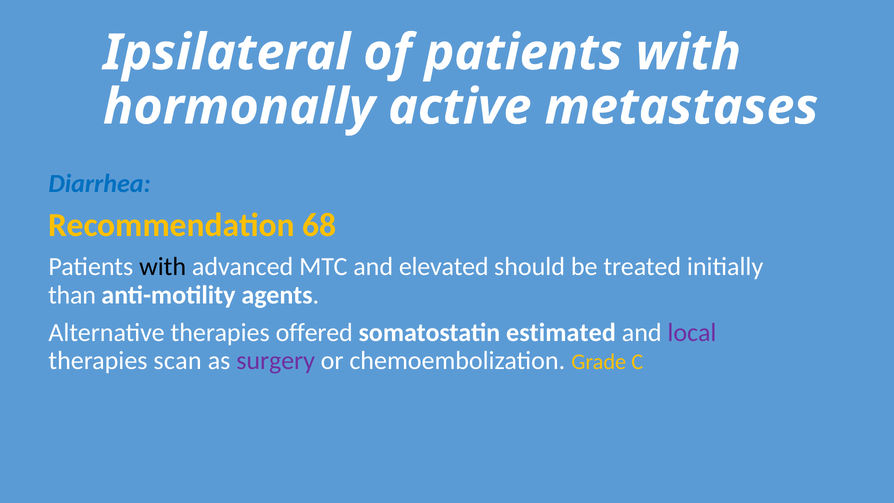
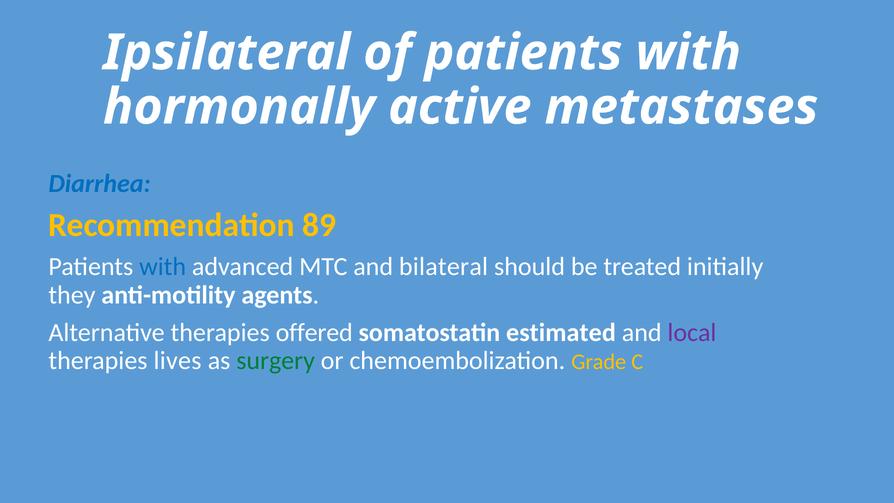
68: 68 -> 89
with at (163, 267) colour: black -> blue
elevated: elevated -> bilateral
than: than -> they
scan: scan -> lives
surgery colour: purple -> green
